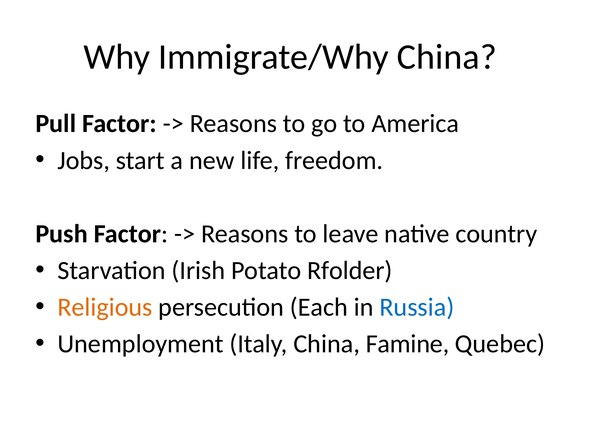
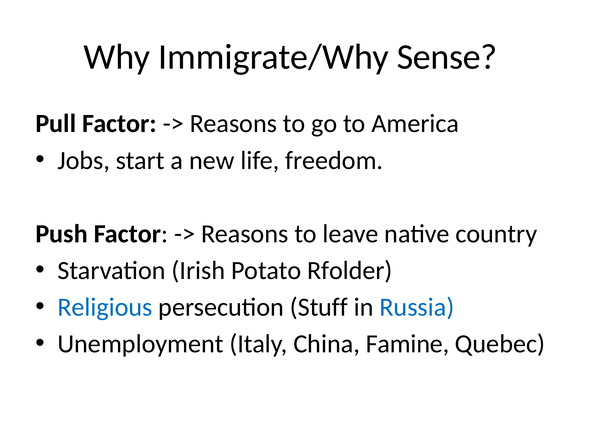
Immigrate/Why China: China -> Sense
Religious colour: orange -> blue
Each: Each -> Stuff
